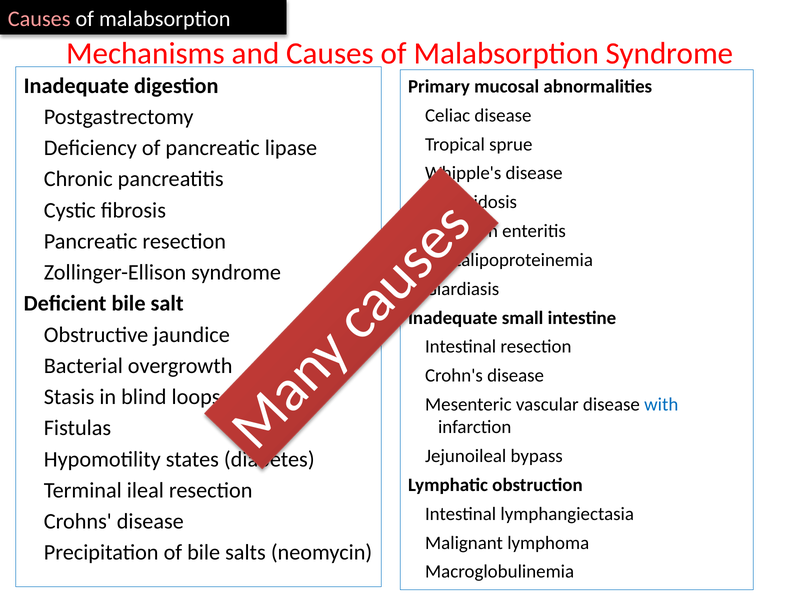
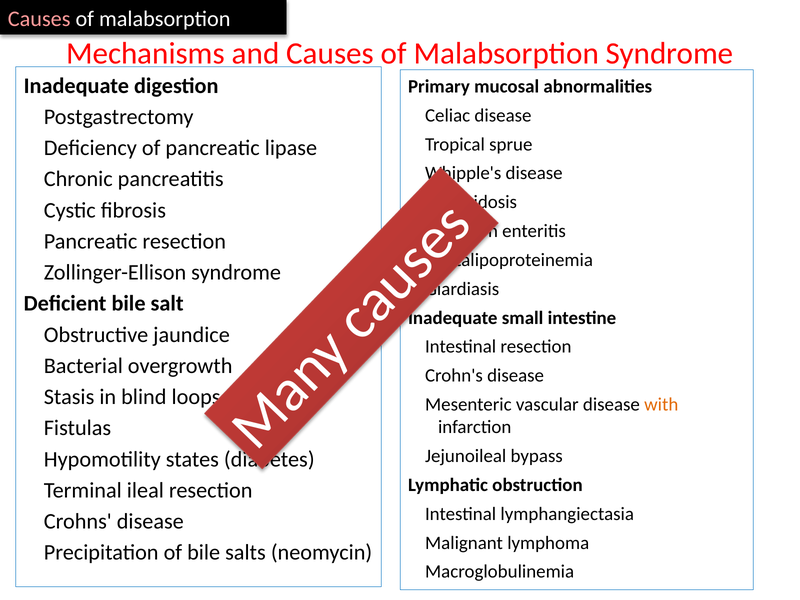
with colour: blue -> orange
